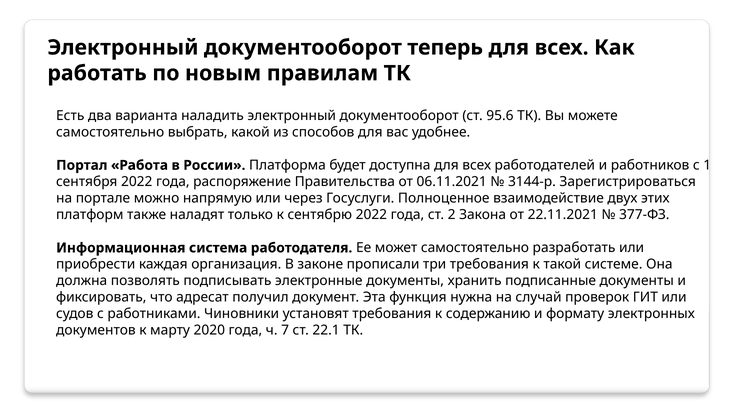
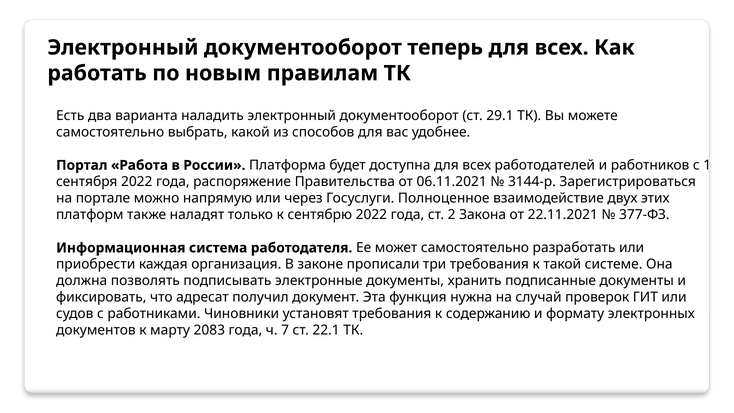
95.6: 95.6 -> 29.1
2020: 2020 -> 2083
